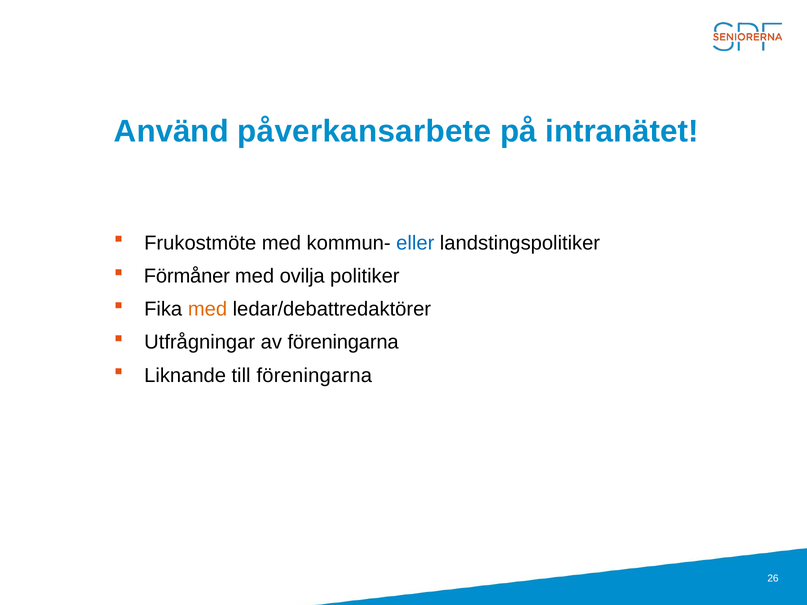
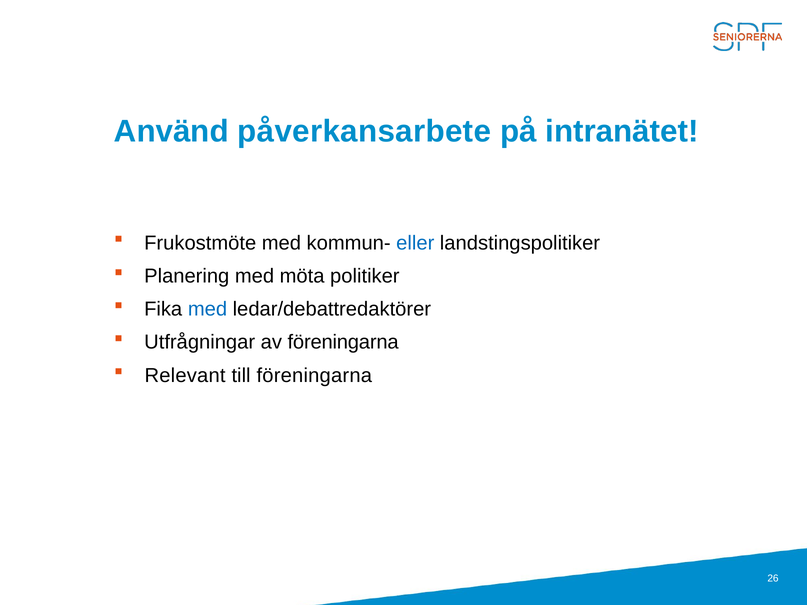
Förmåner: Förmåner -> Planering
ovilja: ovilja -> möta
med at (208, 309) colour: orange -> blue
Liknande: Liknande -> Relevant
